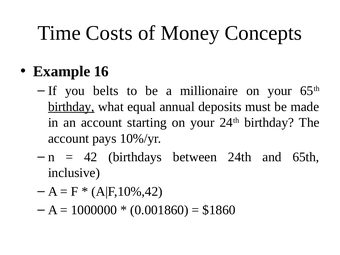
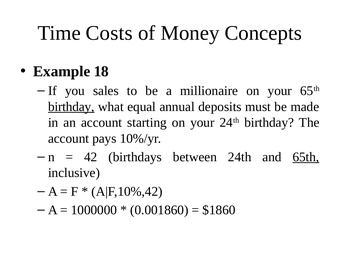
16: 16 -> 18
belts: belts -> sales
65th at (306, 157) underline: none -> present
